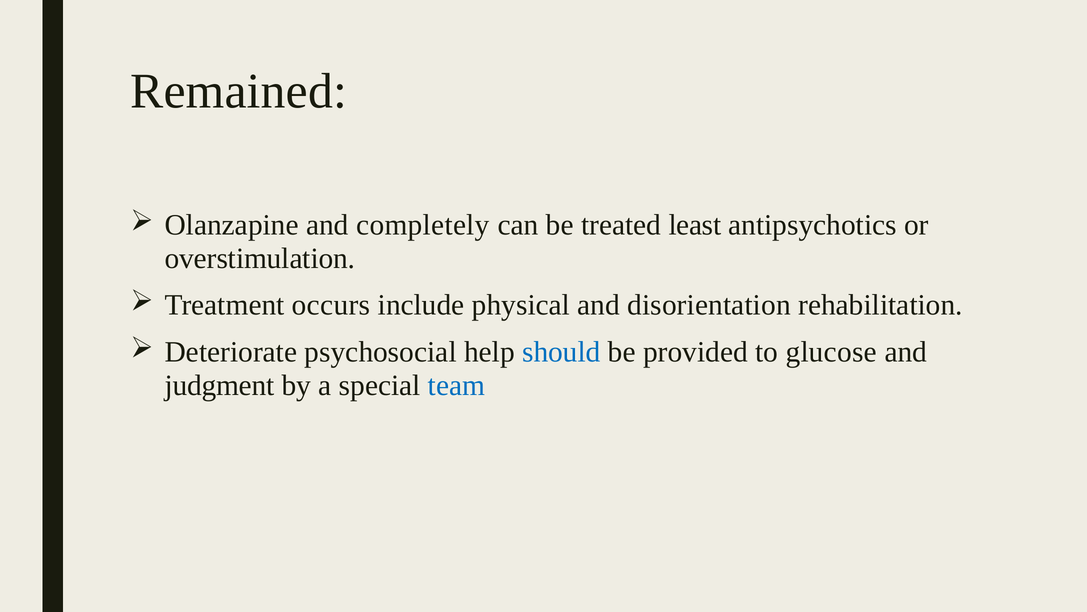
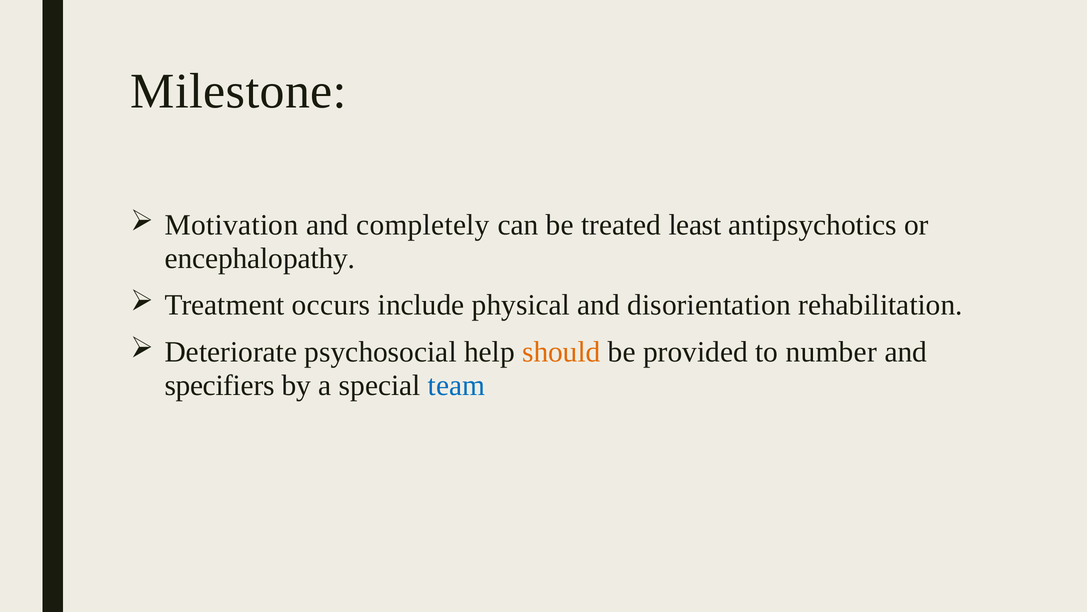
Remained: Remained -> Milestone
Olanzapine: Olanzapine -> Motivation
overstimulation: overstimulation -> encephalopathy
should colour: blue -> orange
glucose: glucose -> number
judgment: judgment -> specifiers
